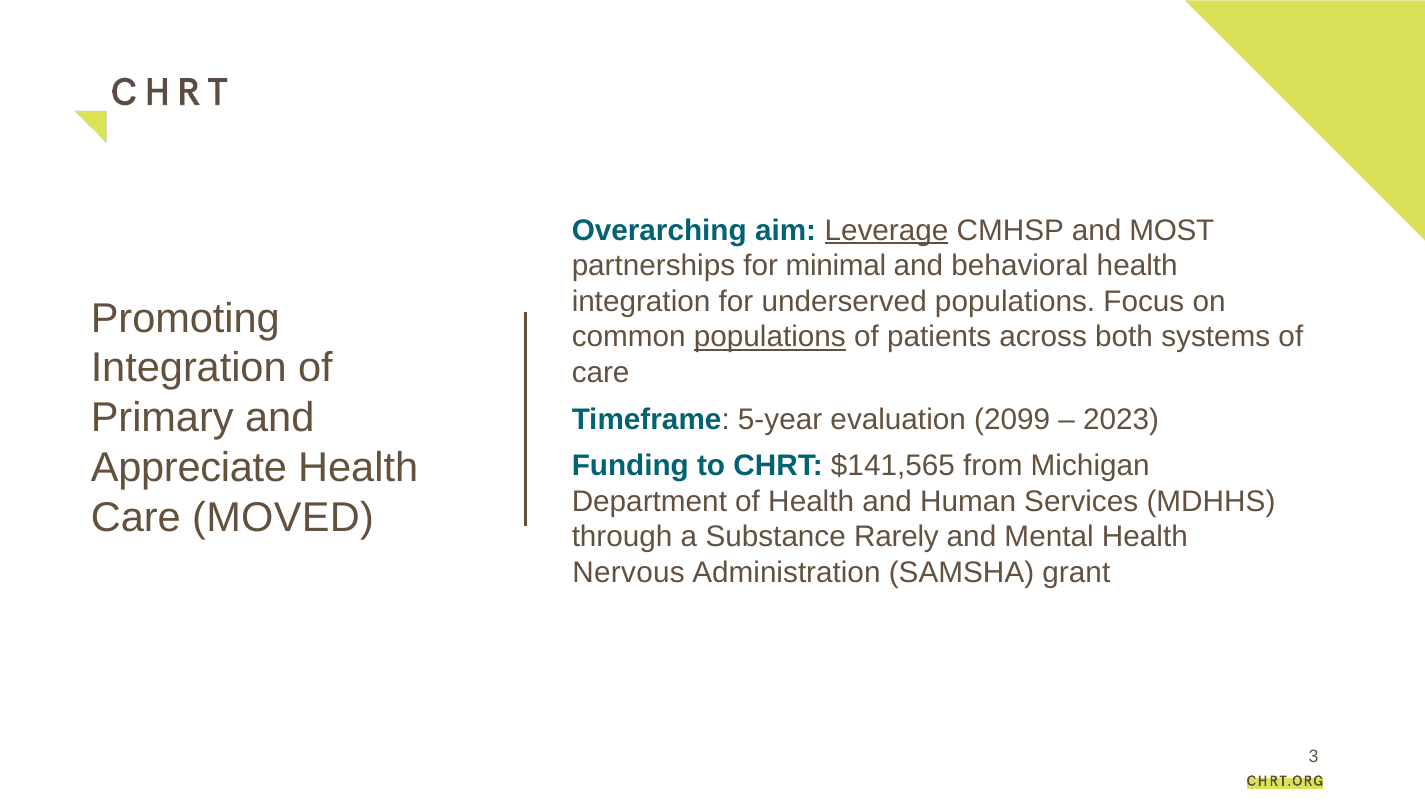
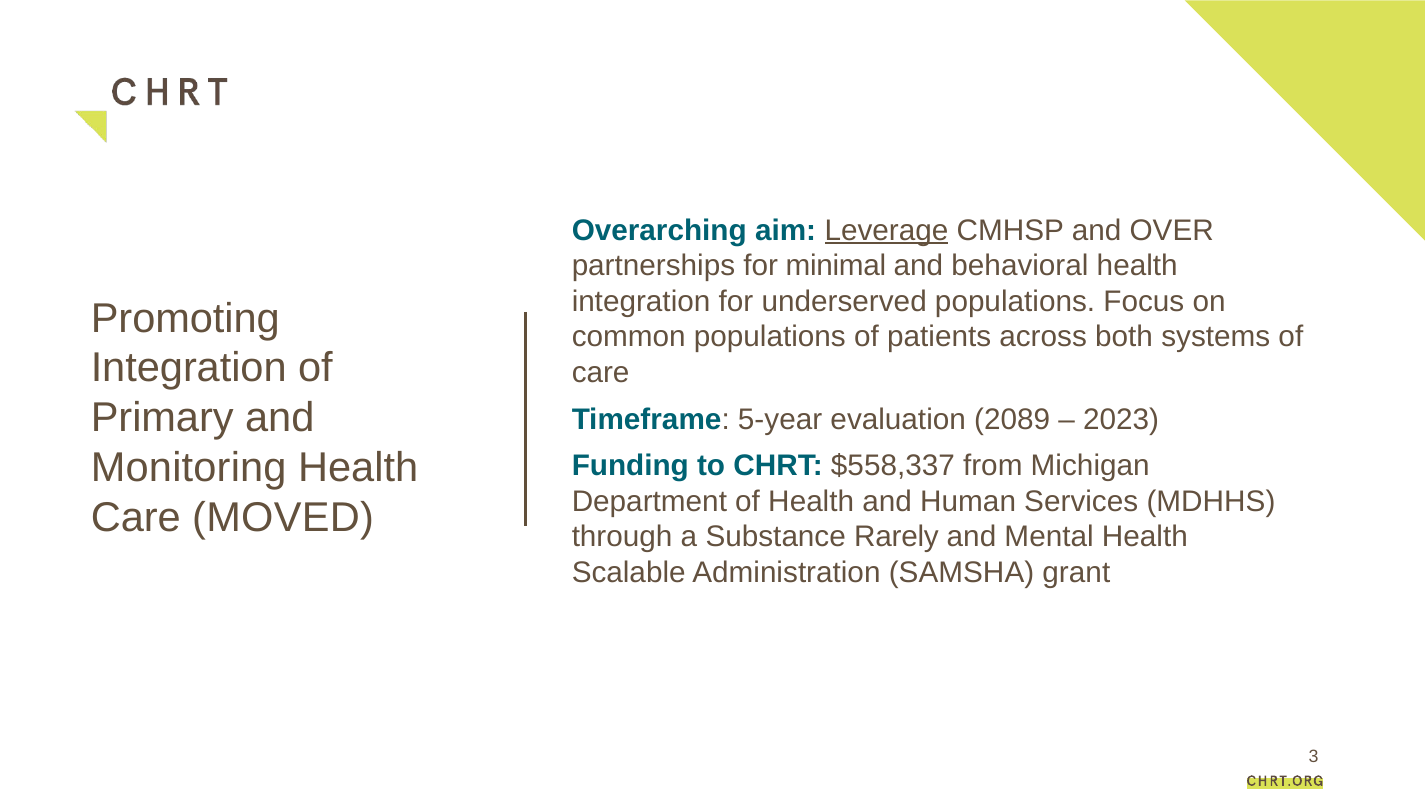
MOST: MOST -> OVER
populations at (770, 337) underline: present -> none
2099: 2099 -> 2089
Appreciate: Appreciate -> Monitoring
$141,565: $141,565 -> $558,337
Nervous: Nervous -> Scalable
